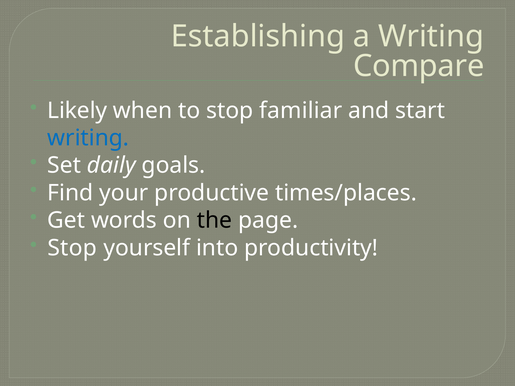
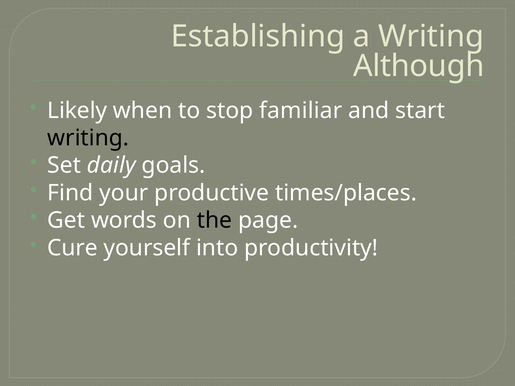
Compare: Compare -> Although
writing at (88, 138) colour: blue -> black
Stop at (72, 248): Stop -> Cure
